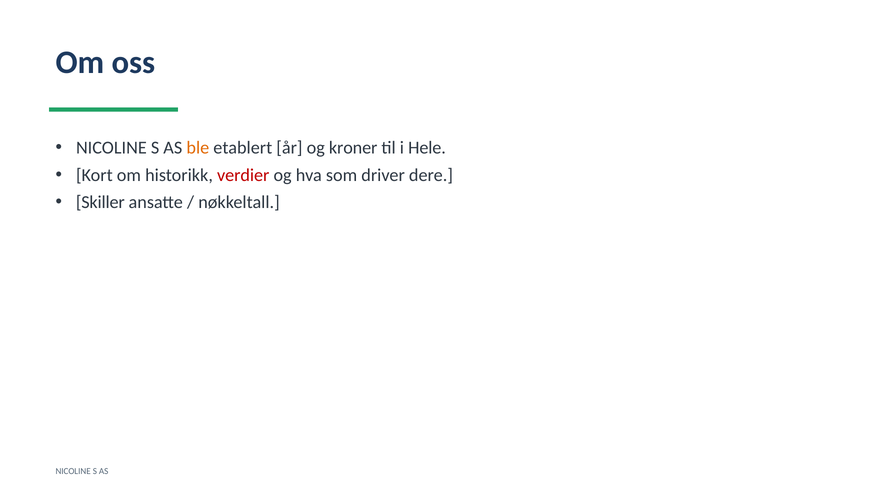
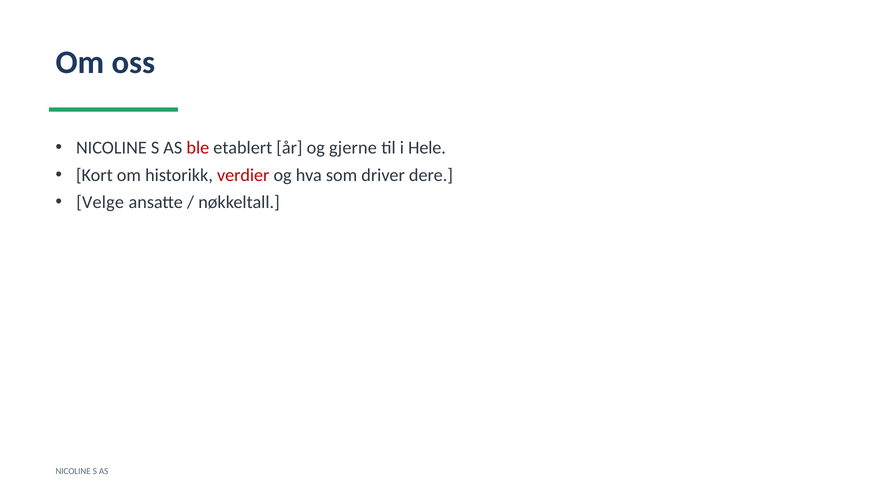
ble colour: orange -> red
kroner: kroner -> gjerne
Skiller: Skiller -> Velge
